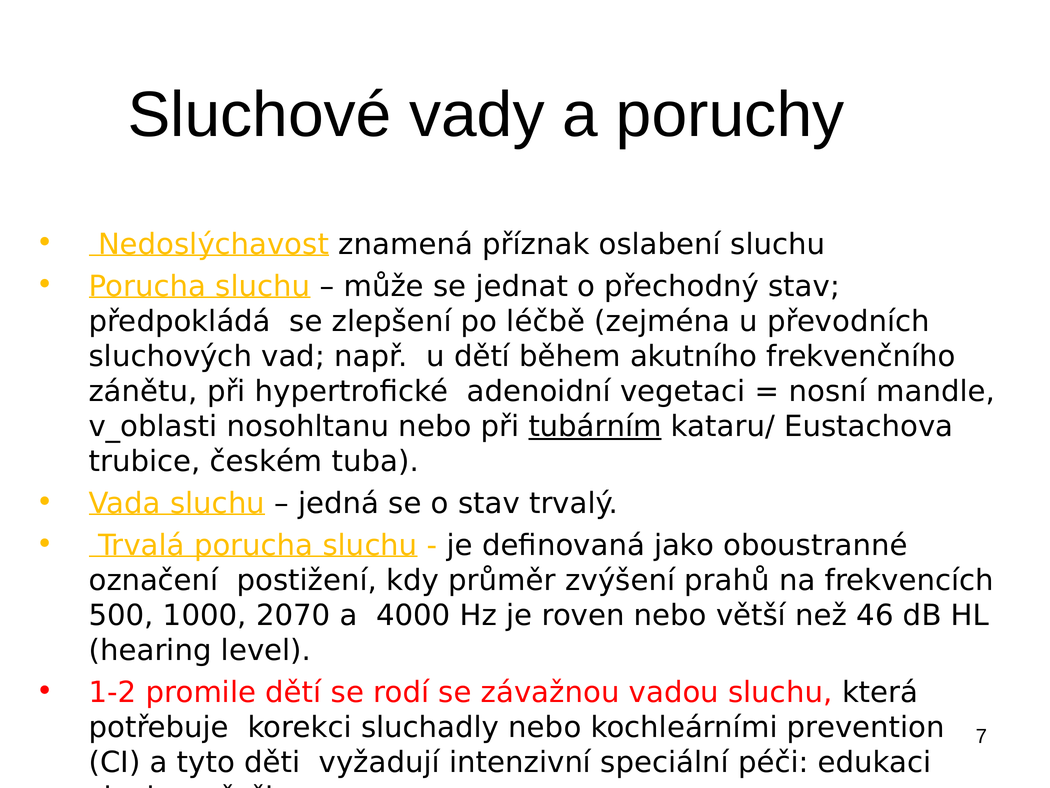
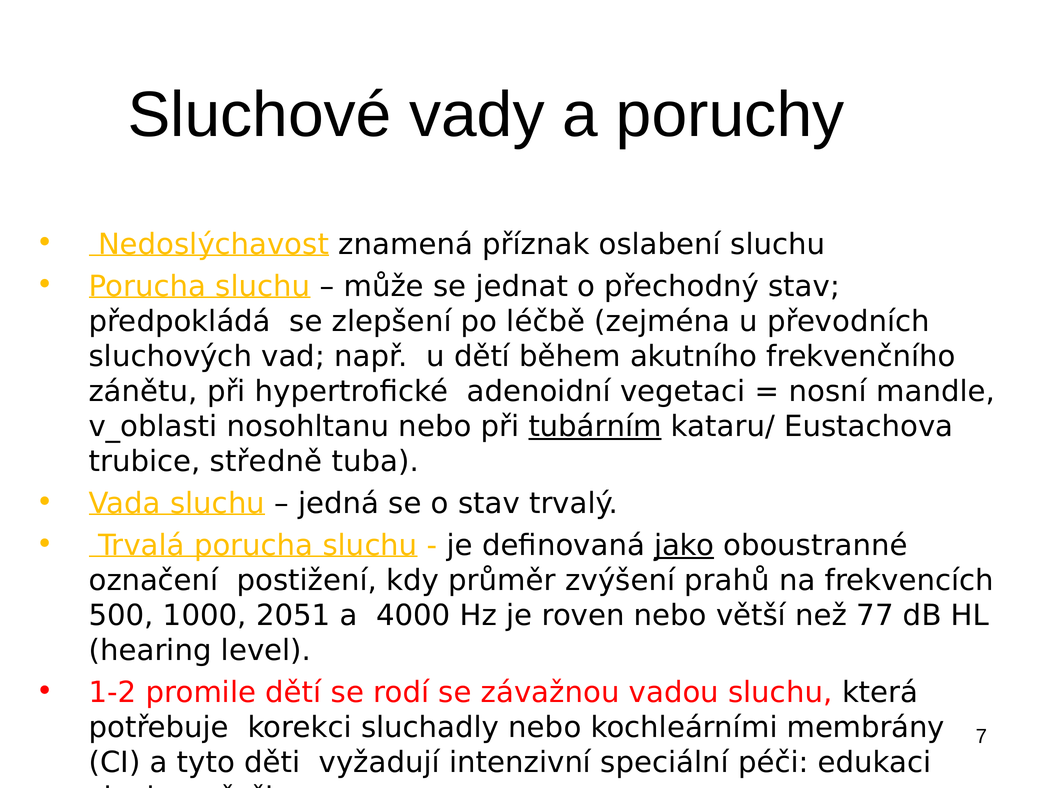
českém: českém -> středně
jako underline: none -> present
2070: 2070 -> 2051
46: 46 -> 77
prevention: prevention -> membrány
